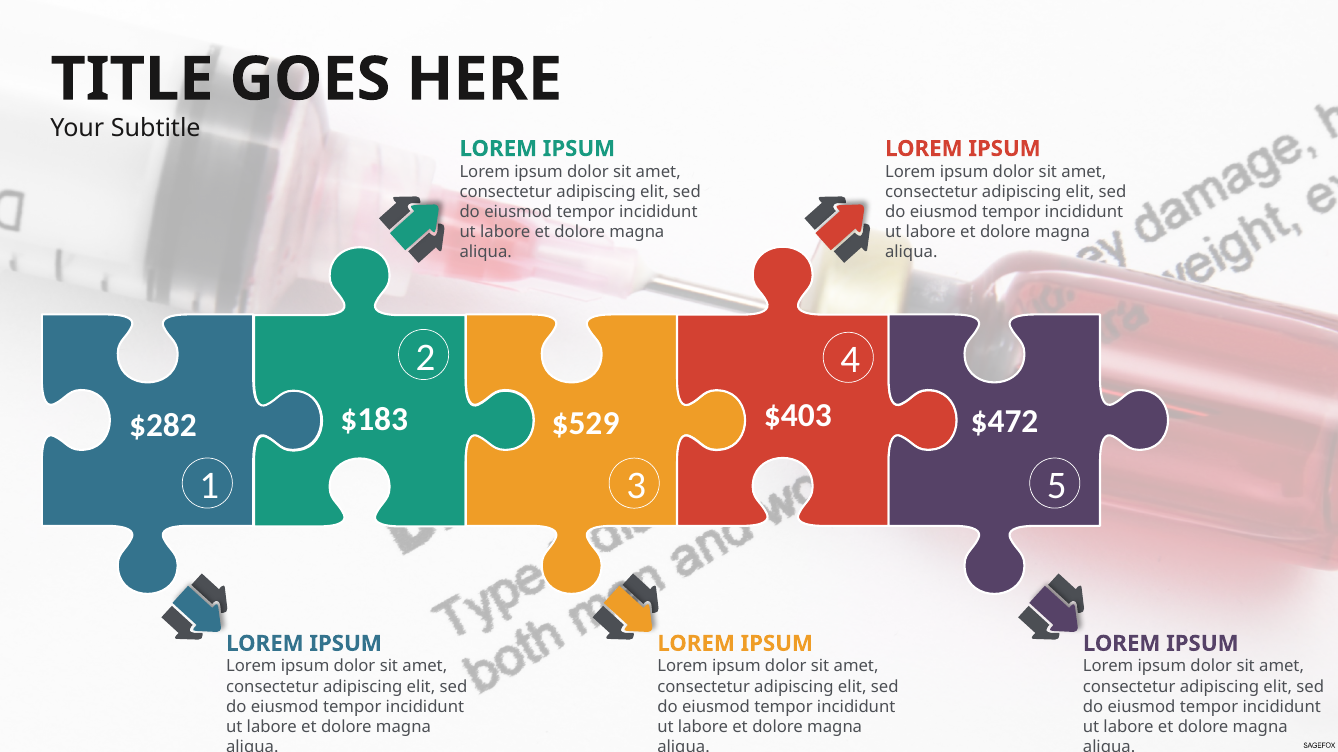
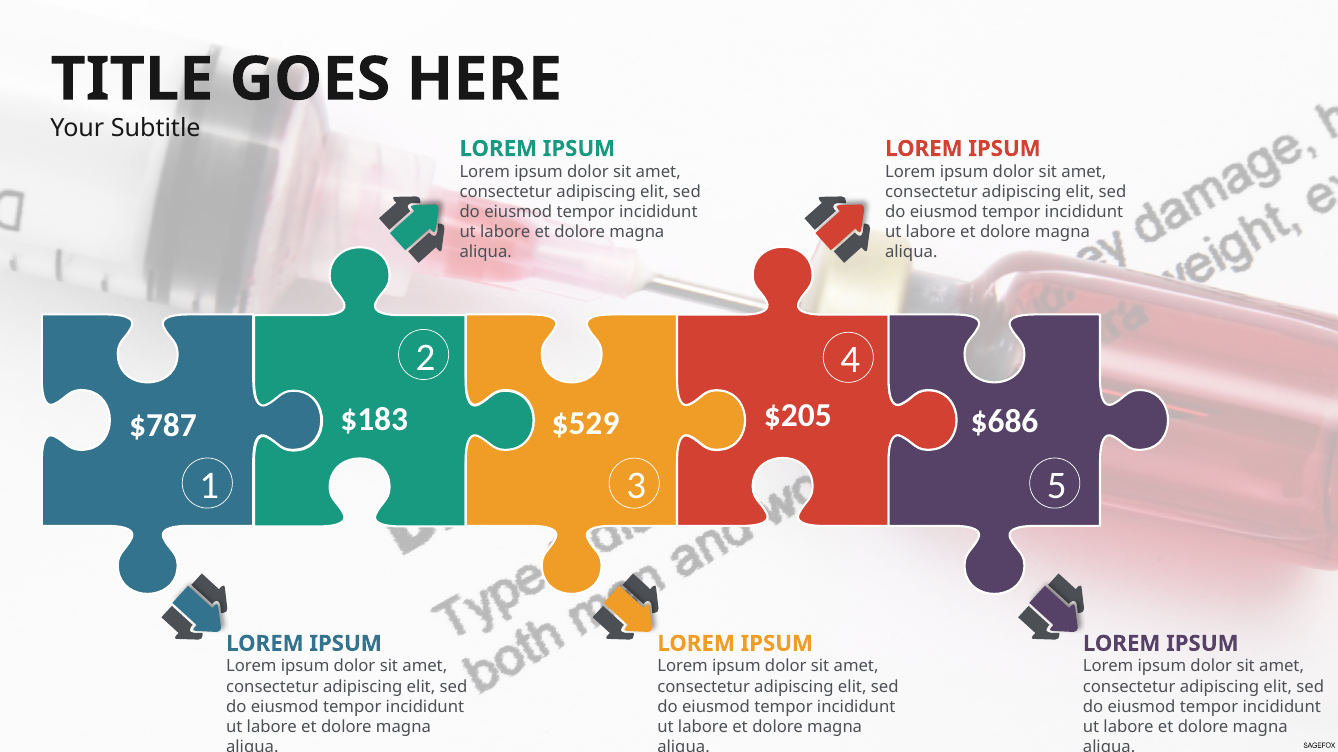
$403: $403 -> $205
$472: $472 -> $686
$282: $282 -> $787
